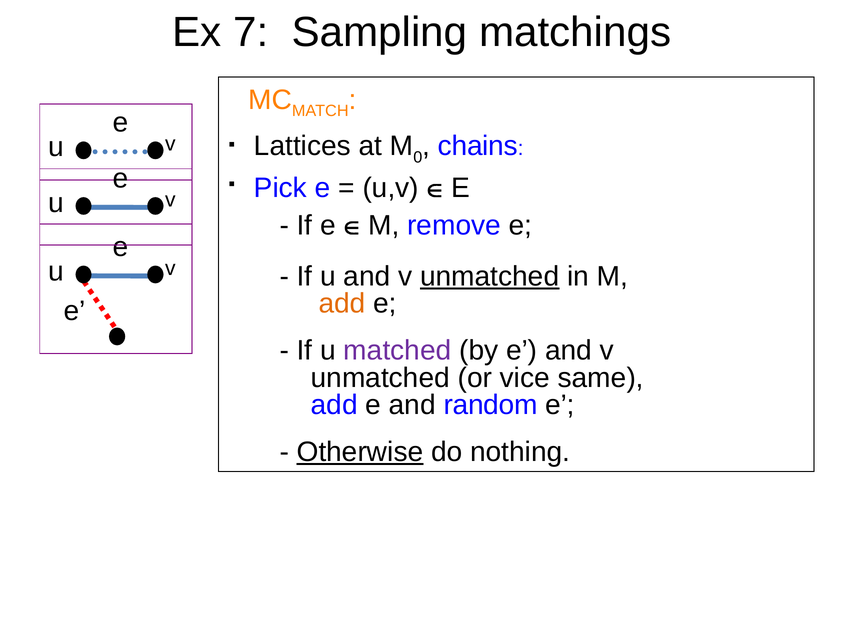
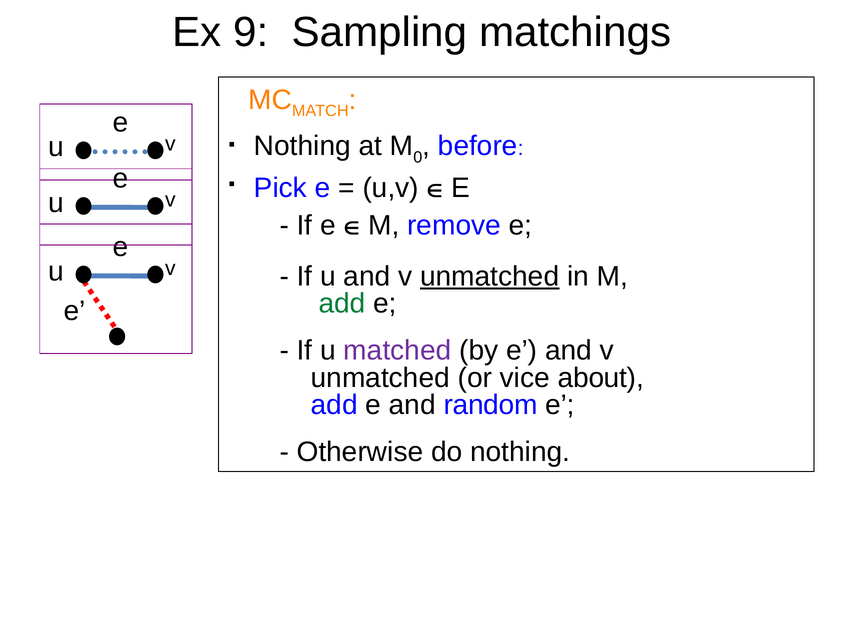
7: 7 -> 9
Lattices at (302, 146): Lattices -> Nothing
chains: chains -> before
add at (342, 304) colour: orange -> green
same: same -> about
Otherwise underline: present -> none
